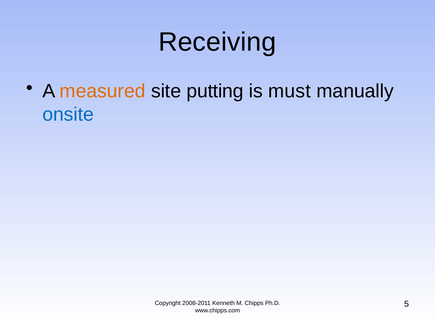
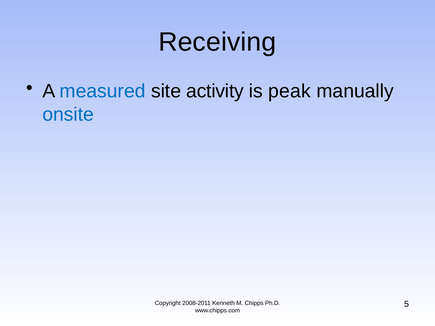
measured colour: orange -> blue
putting: putting -> activity
must: must -> peak
